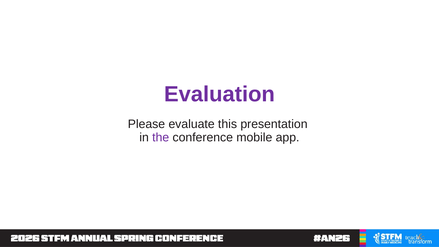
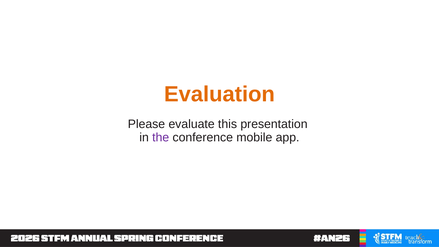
Evaluation colour: purple -> orange
